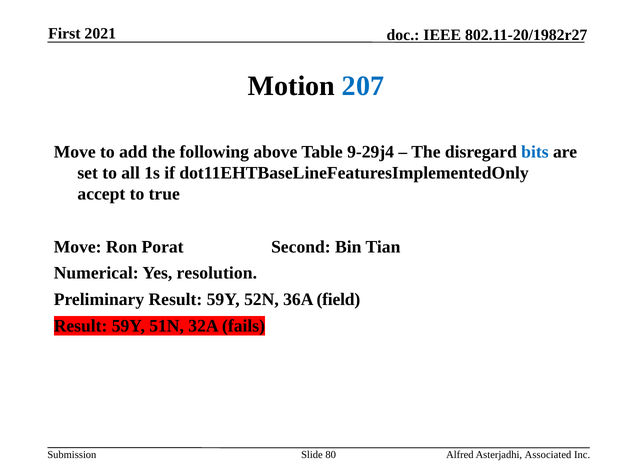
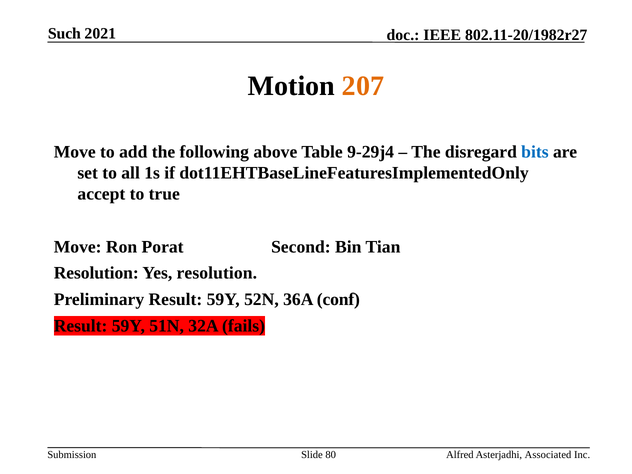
First: First -> Such
207 colour: blue -> orange
Numerical at (96, 273): Numerical -> Resolution
field: field -> conf
